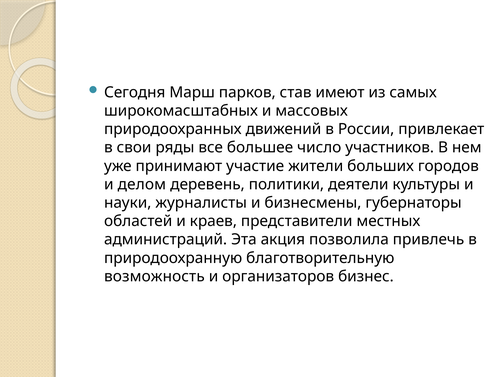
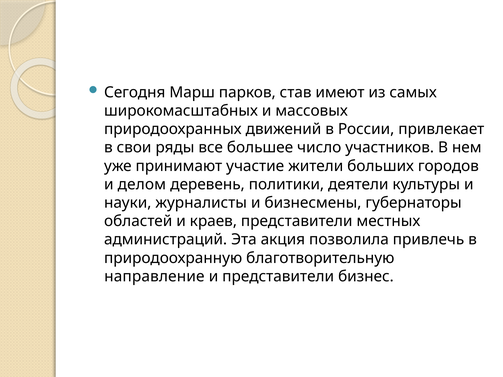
возможность: возможность -> направление
и организаторов: организаторов -> представители
